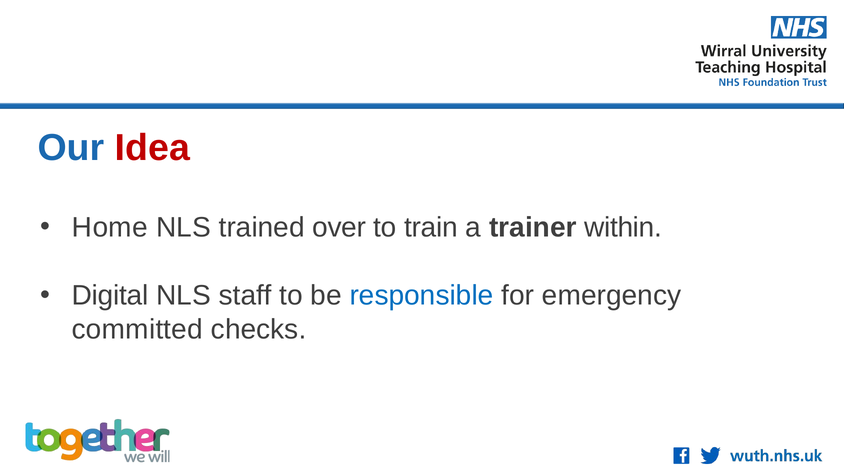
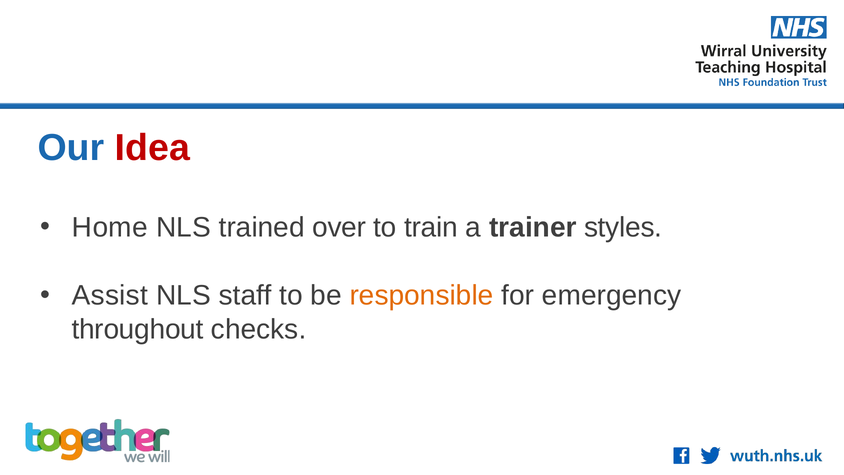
within: within -> styles
Digital: Digital -> Assist
responsible colour: blue -> orange
committed: committed -> throughout
